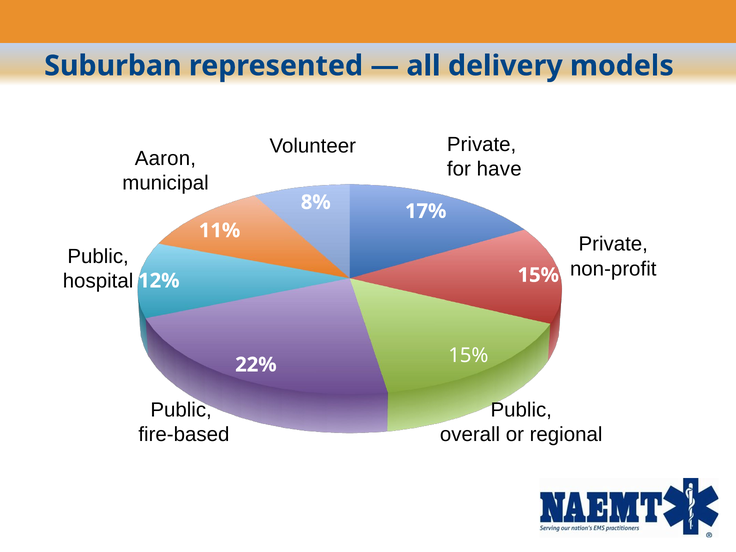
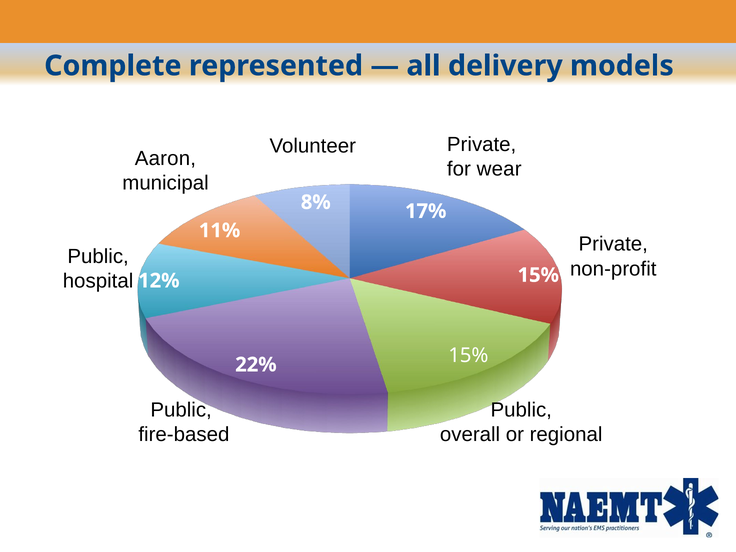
Suburban: Suburban -> Complete
have: have -> wear
